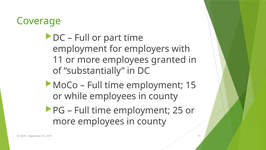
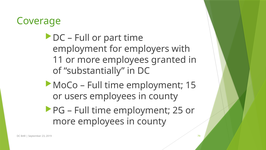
while: while -> users
